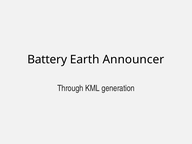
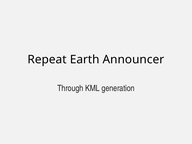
Battery: Battery -> Repeat
